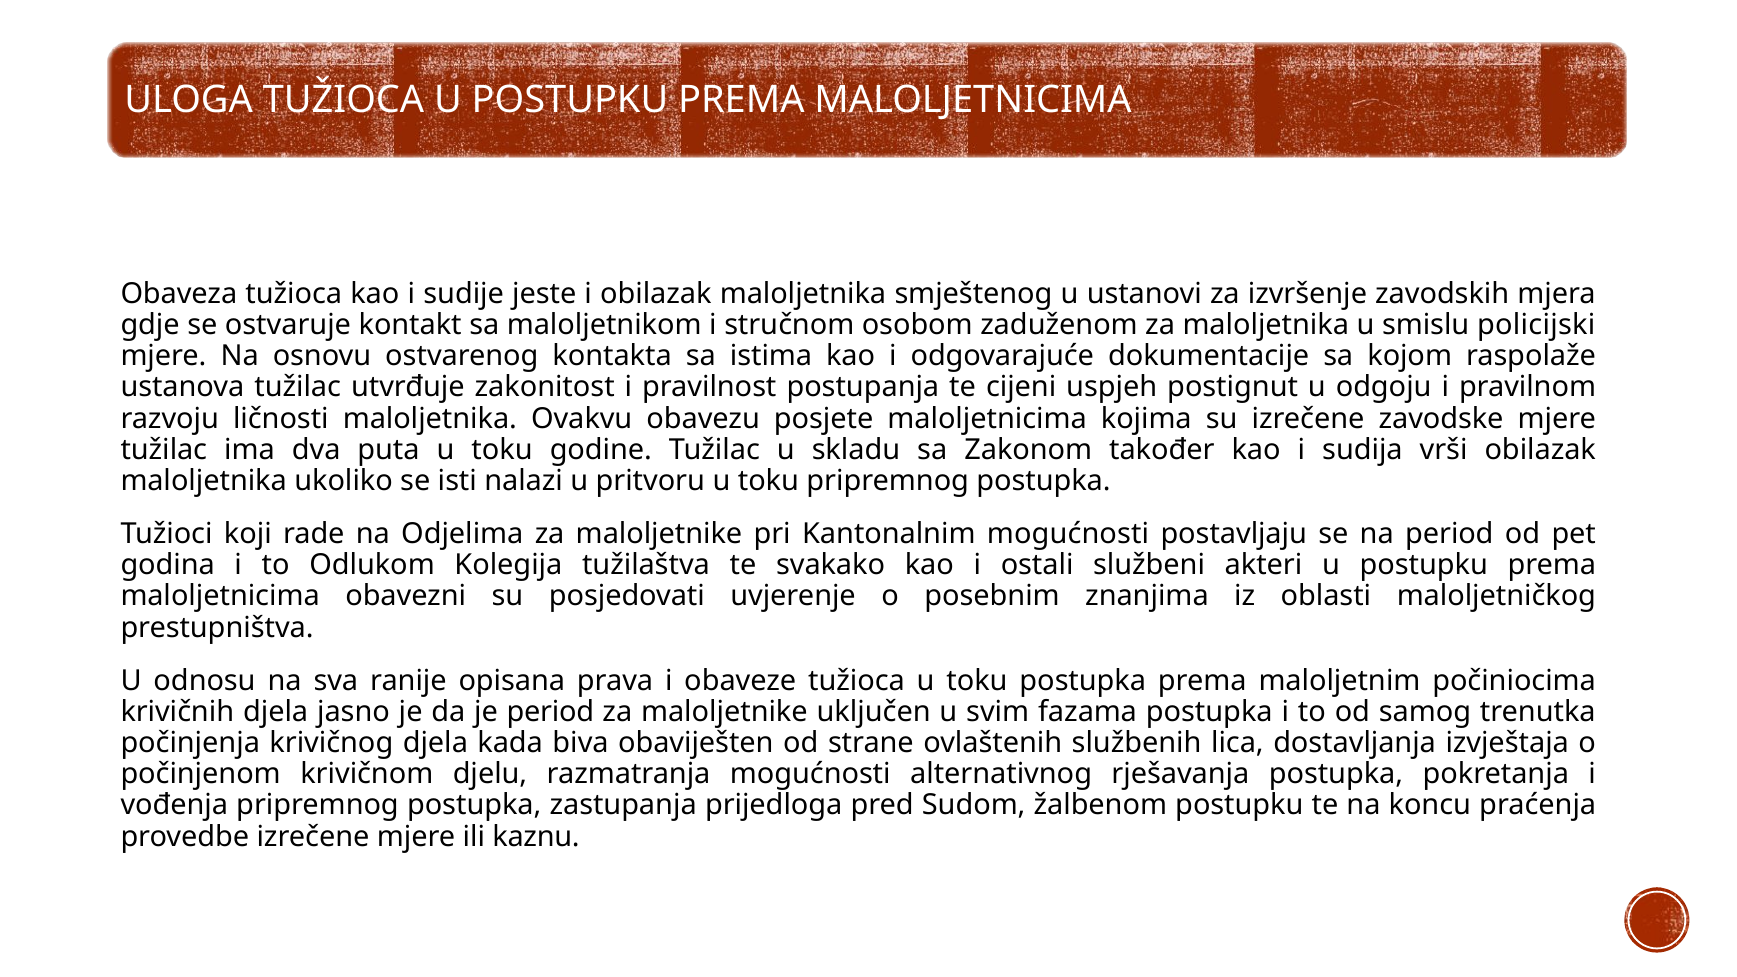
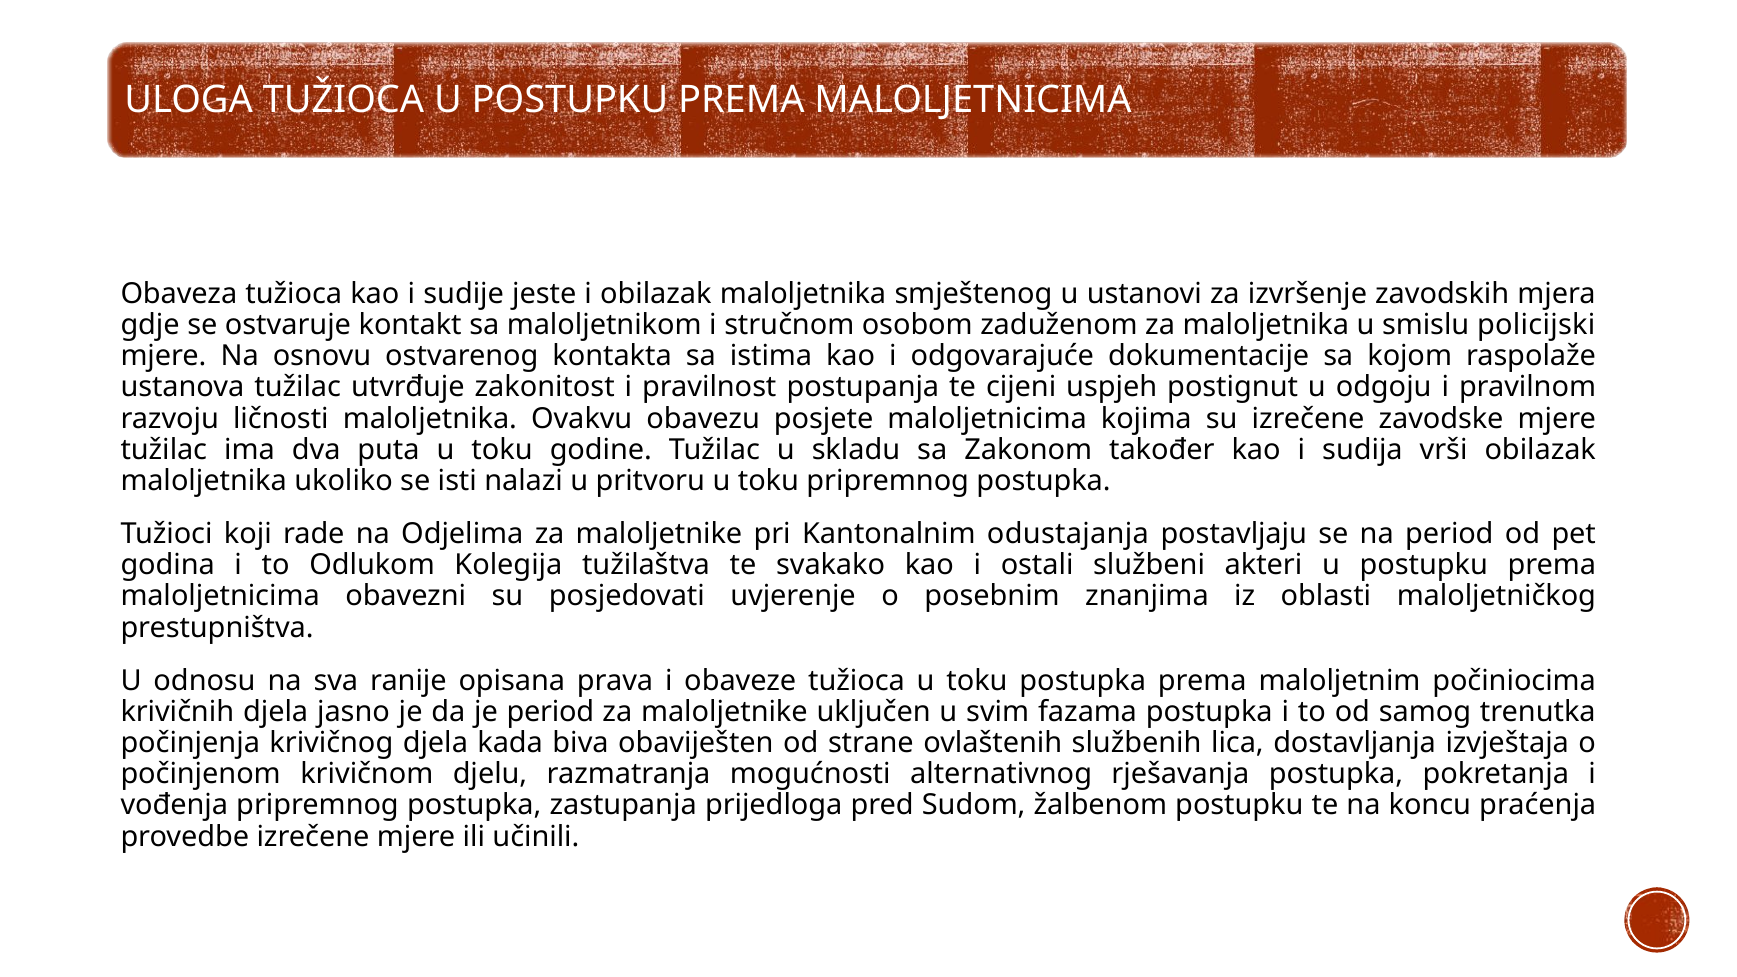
Kantonalnim mogućnosti: mogućnosti -> odustajanja
kaznu: kaznu -> učinili
